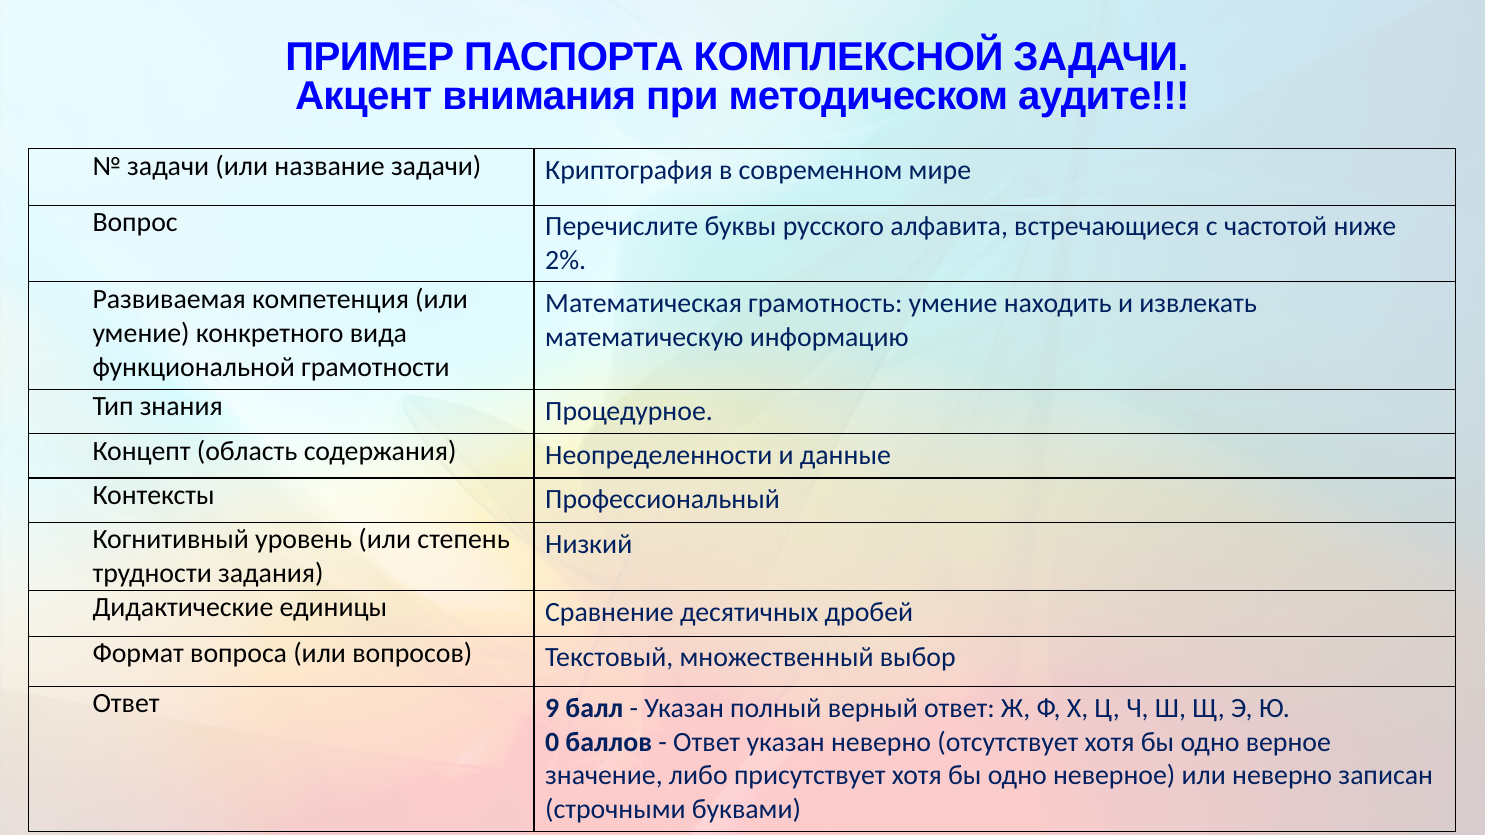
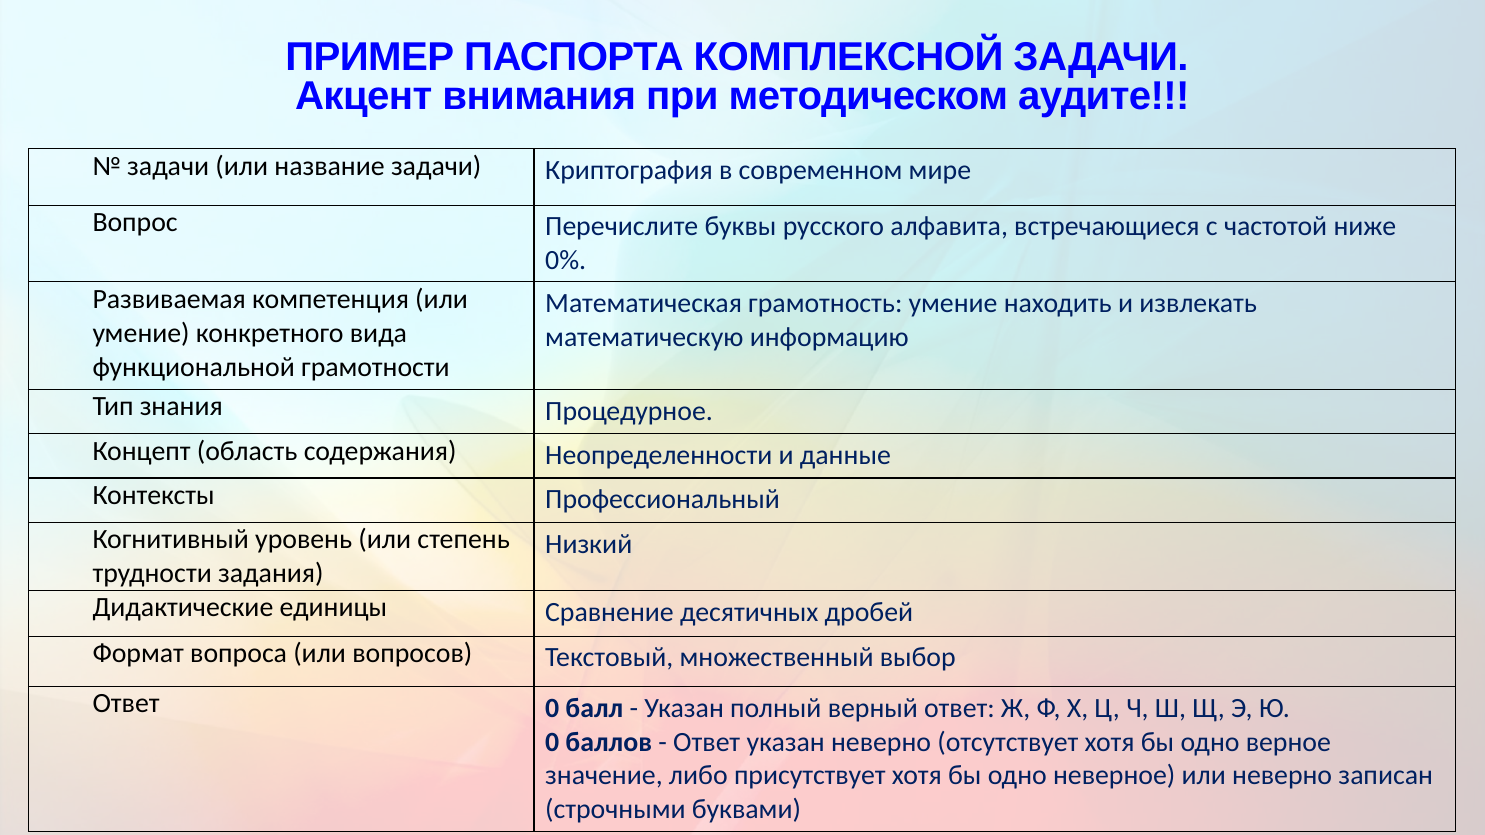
2%: 2% -> 0%
Ответ 9: 9 -> 0
